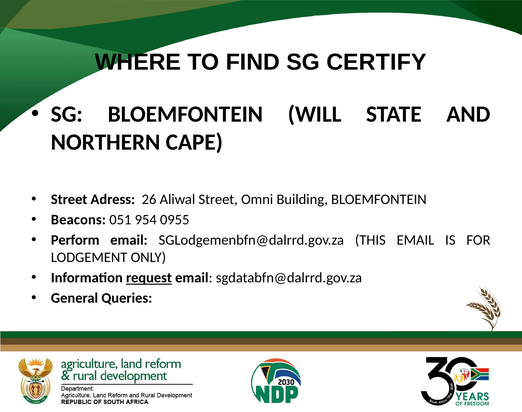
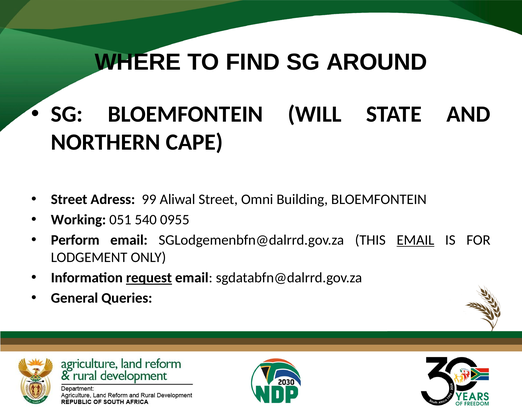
CERTIFY: CERTIFY -> AROUND
26: 26 -> 99
Beacons: Beacons -> Working
954: 954 -> 540
EMAIL at (415, 240) underline: none -> present
